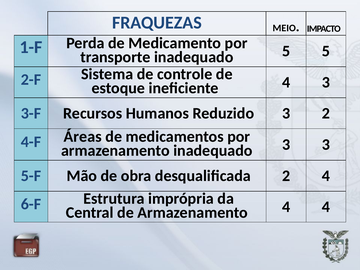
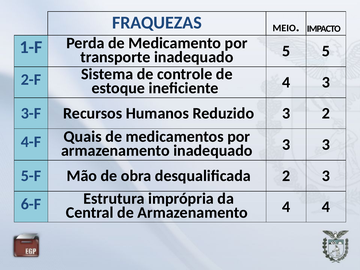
Áreas: Áreas -> Quais
2 4: 4 -> 3
